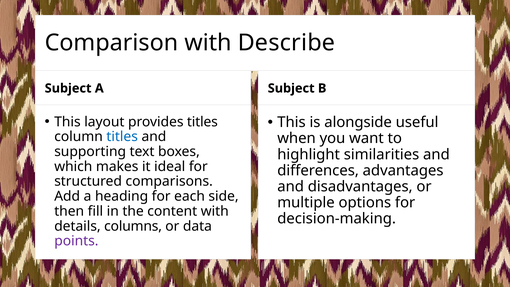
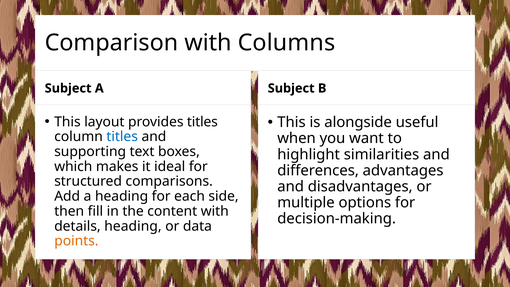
Describe: Describe -> Columns
details columns: columns -> heading
points colour: purple -> orange
